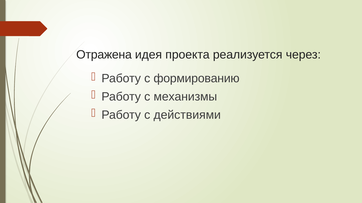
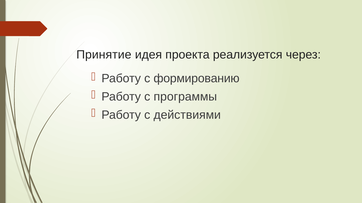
Отражена: Отражена -> Принятие
механизмы: механизмы -> программы
